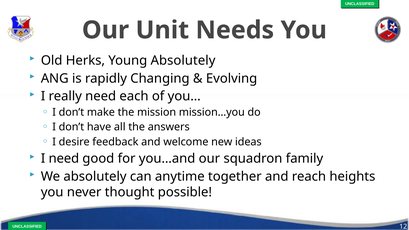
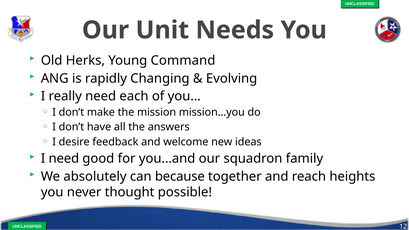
Young Absolutely: Absolutely -> Command
anytime: anytime -> because
